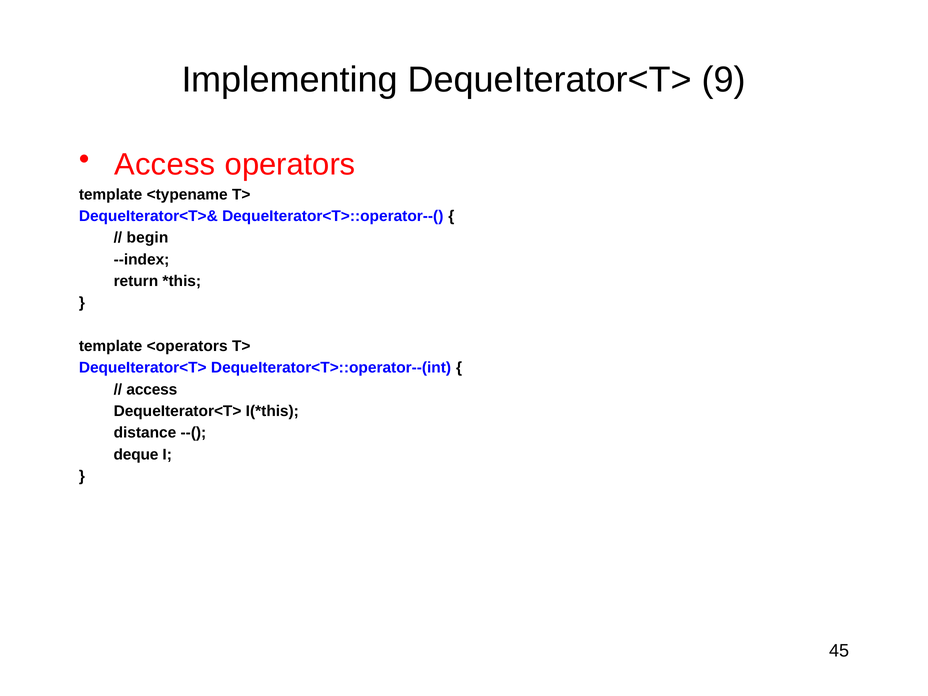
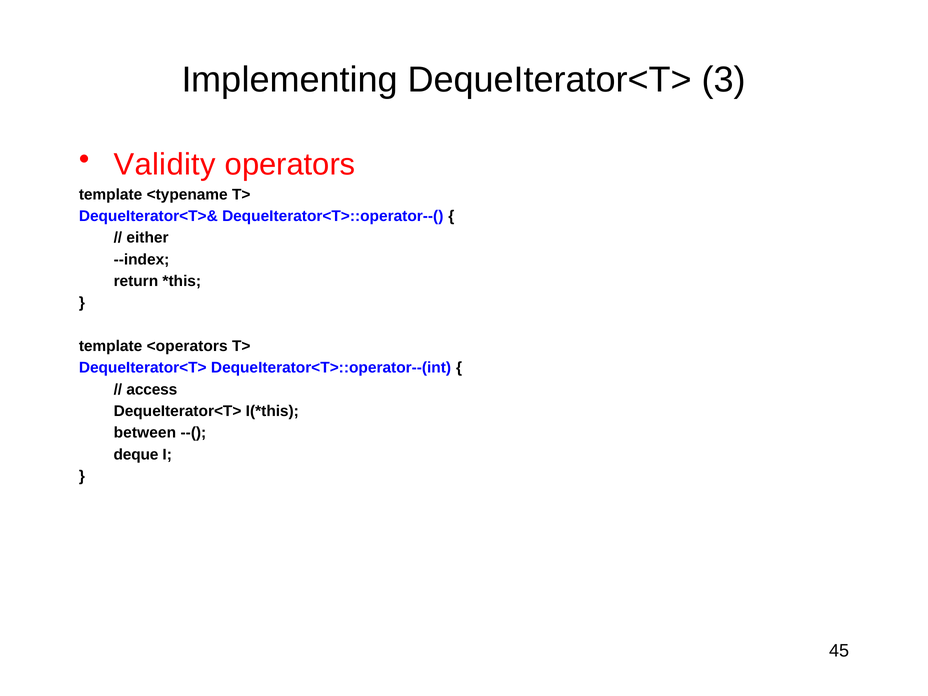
9: 9 -> 3
Access at (165, 165): Access -> Validity
begin: begin -> either
distance: distance -> between
